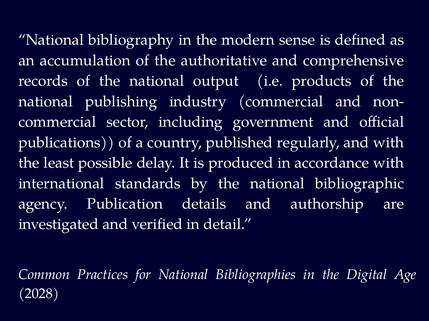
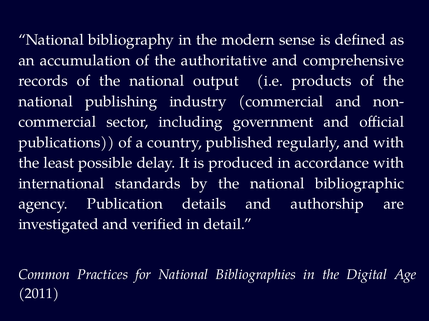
2028: 2028 -> 2011
